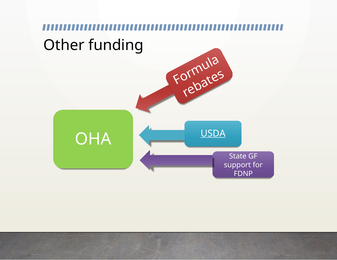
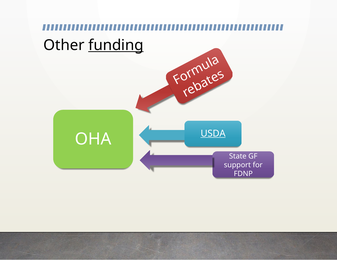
funding underline: none -> present
